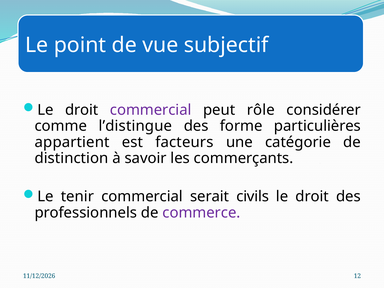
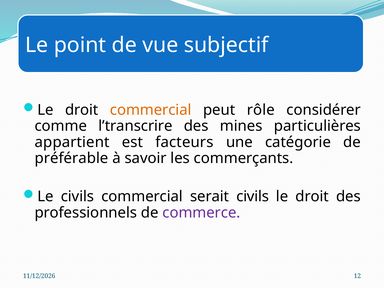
commercial at (151, 110) colour: purple -> orange
l’distingue: l’distingue -> l’transcrire
forme: forme -> mines
distinction: distinction -> préférable
Le tenir: tenir -> civils
